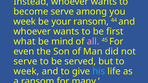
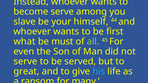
week at (25, 22): week -> slave
your ransom: ransom -> himself
mind: mind -> must
all colour: pink -> light green
week at (26, 72): week -> great
